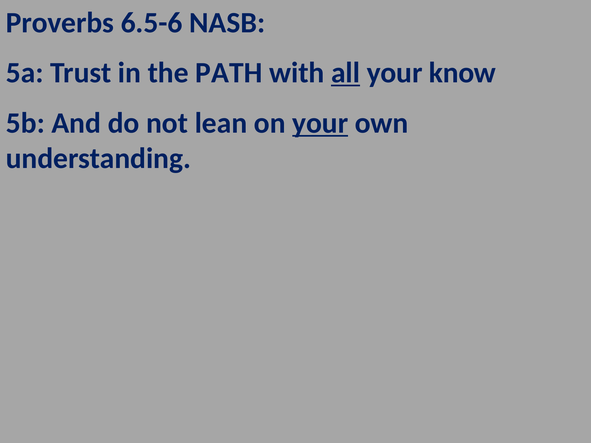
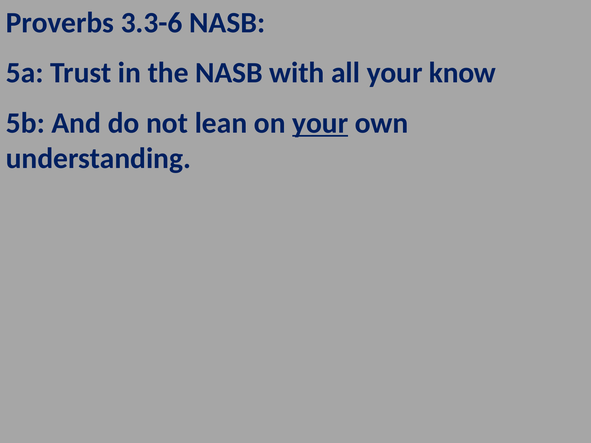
6.5-6: 6.5-6 -> 3.3-6
the PATH: PATH -> NASB
all underline: present -> none
